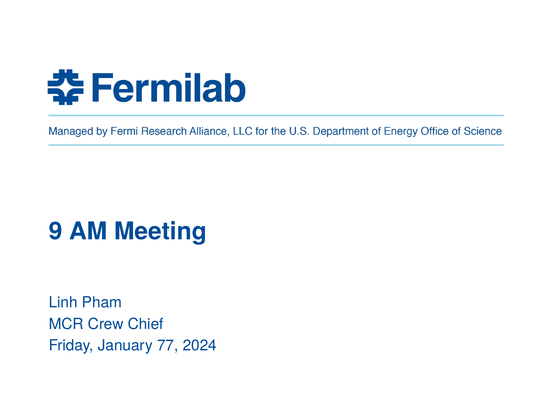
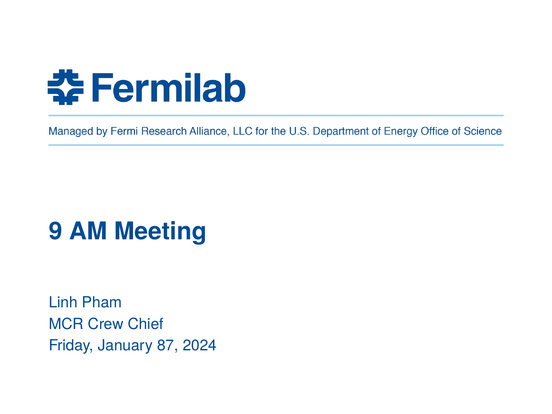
77: 77 -> 87
